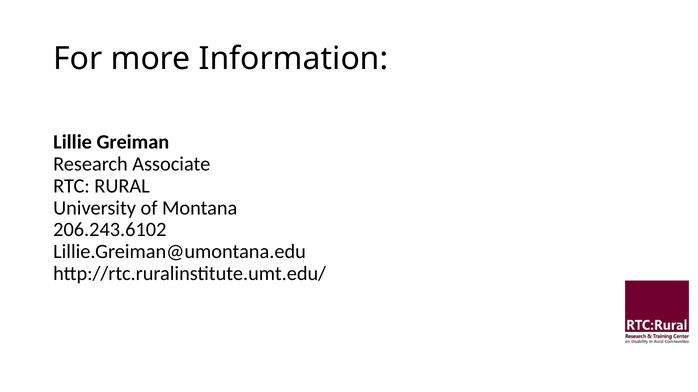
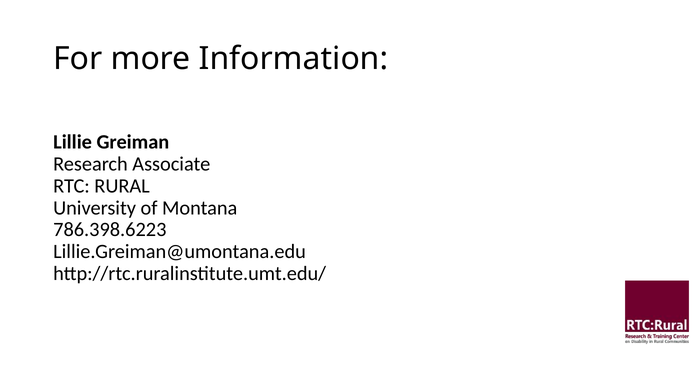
206.243.6102: 206.243.6102 -> 786.398.6223
